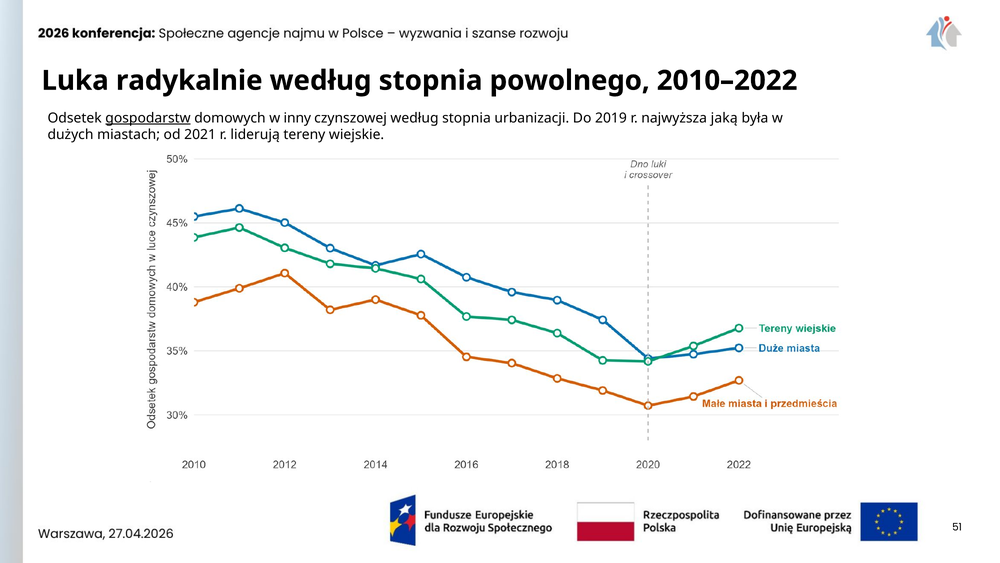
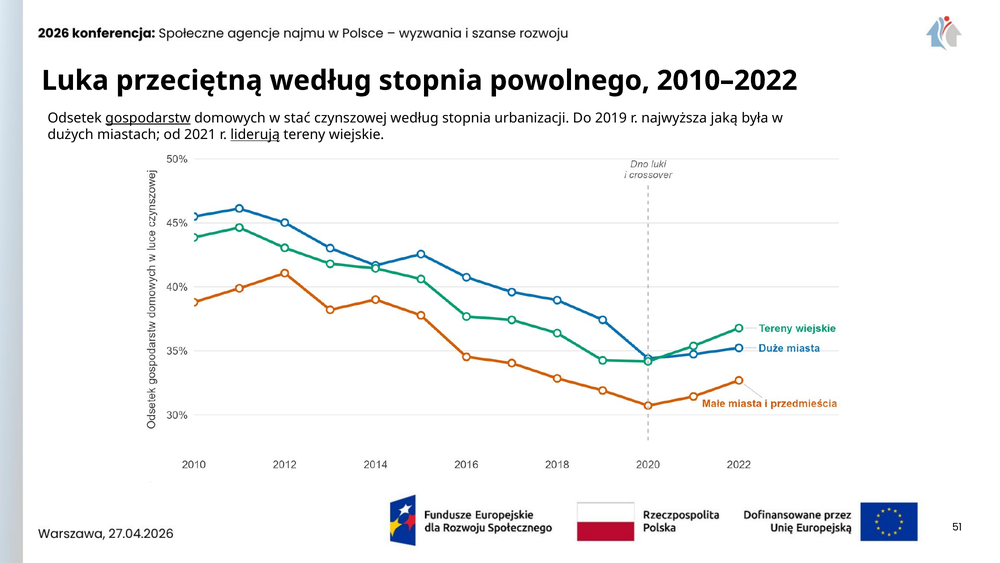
radykalnie: radykalnie -> przeciętną
inny: inny -> stać
liderują underline: none -> present
